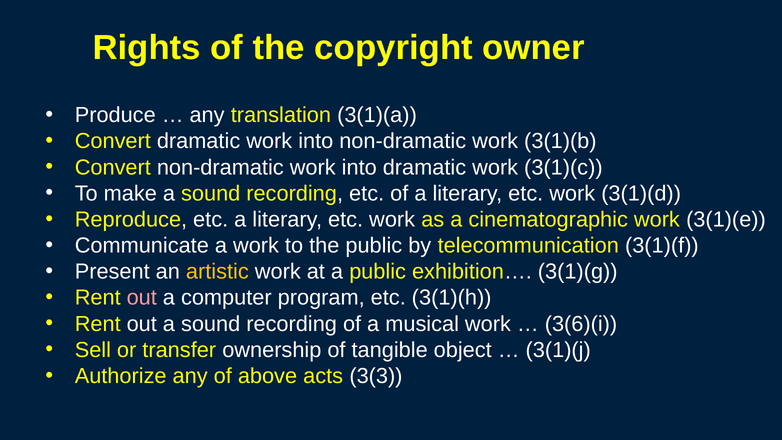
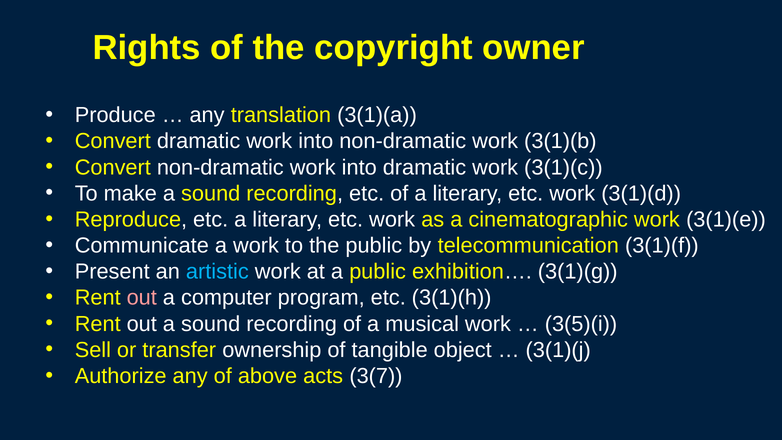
artistic colour: yellow -> light blue
3(6)(i: 3(6)(i -> 3(5)(i
3(3: 3(3 -> 3(7
